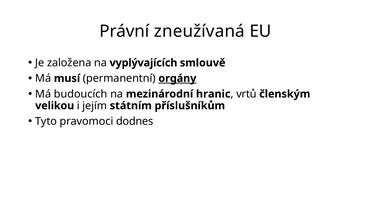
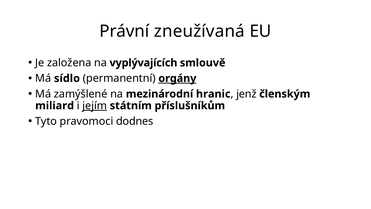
musí: musí -> sídlo
budoucích: budoucích -> zamýšlené
vrtů: vrtů -> jenž
velikou: velikou -> miliard
jejím underline: none -> present
